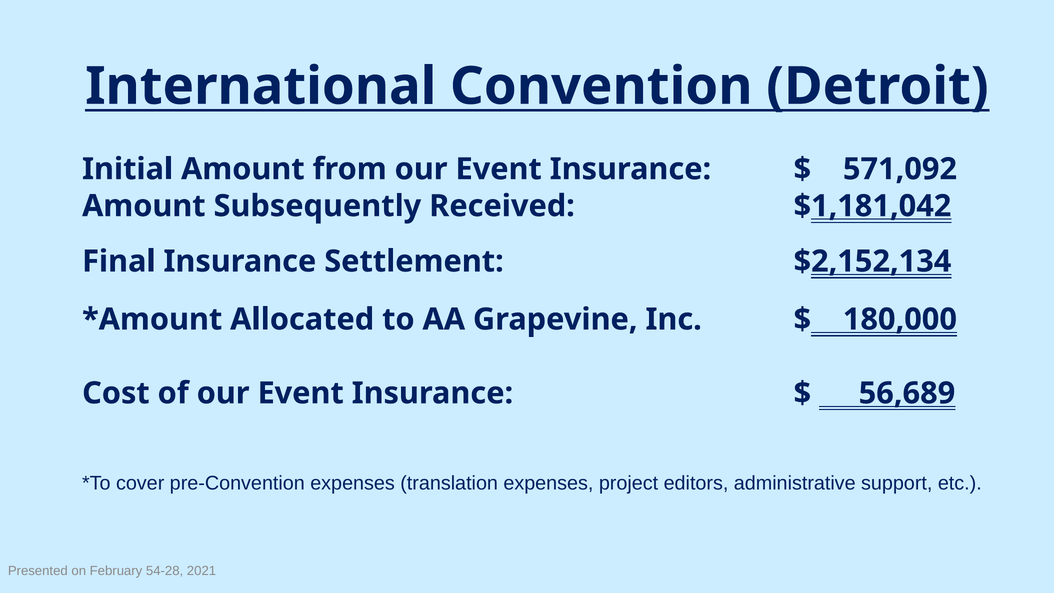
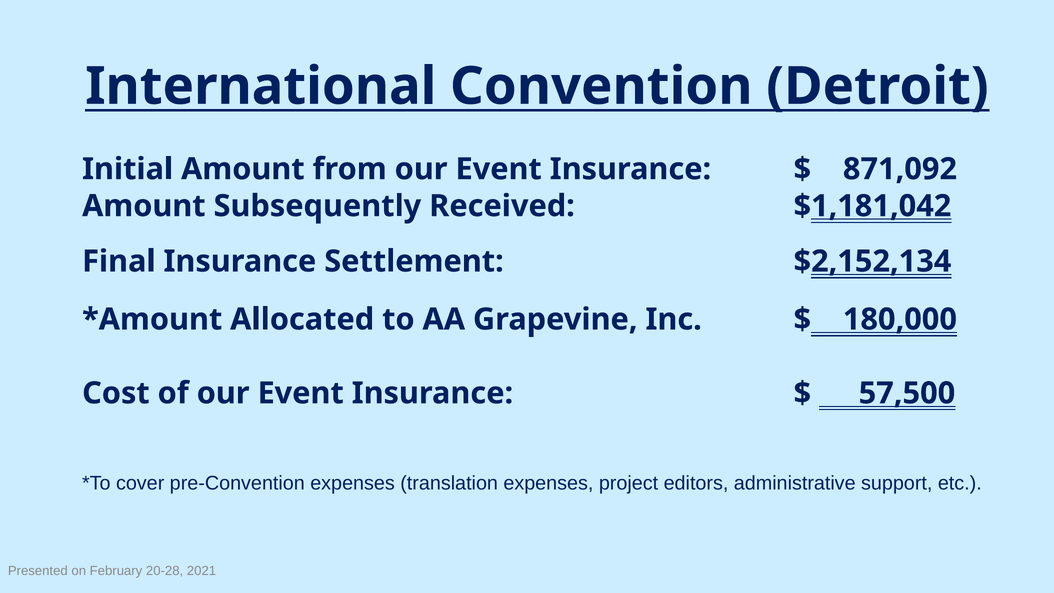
571,092: 571,092 -> 871,092
56,689: 56,689 -> 57,500
54-28: 54-28 -> 20-28
